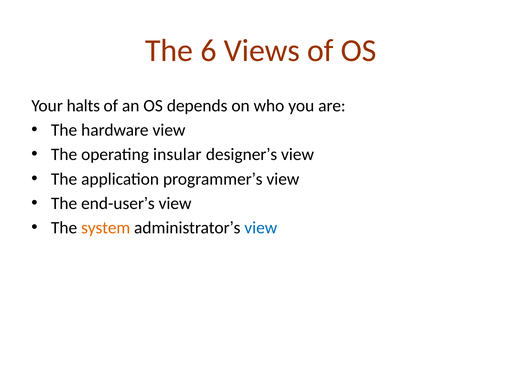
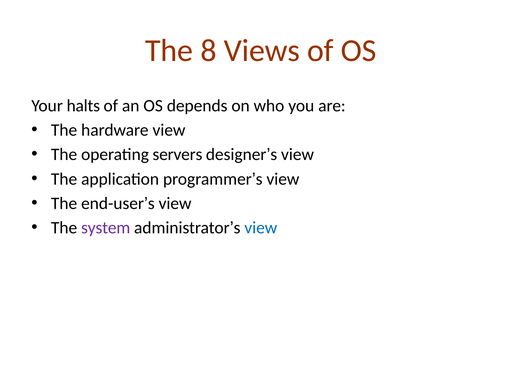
6: 6 -> 8
insular: insular -> servers
system colour: orange -> purple
